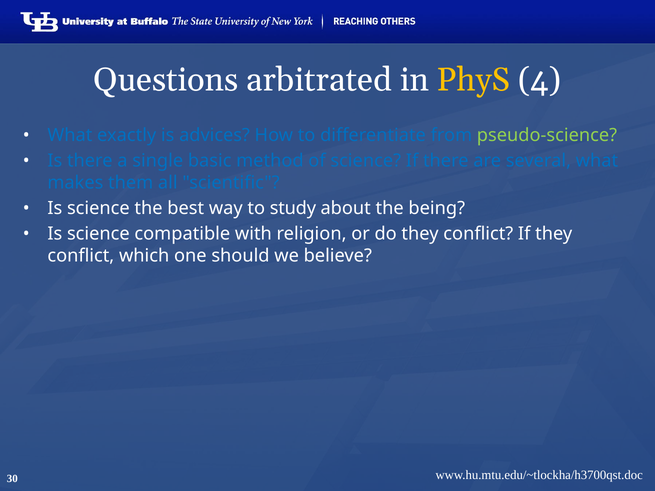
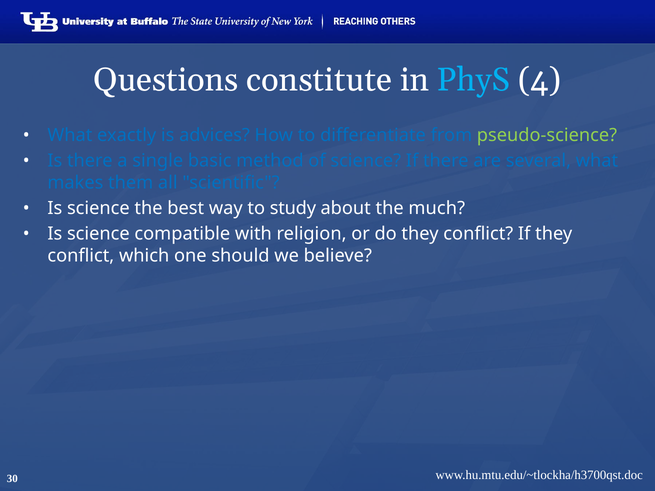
arbitrated: arbitrated -> constitute
PhyS colour: yellow -> light blue
being: being -> much
